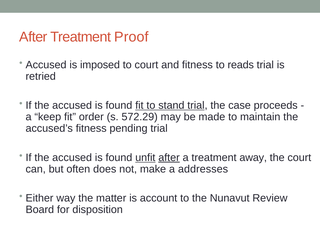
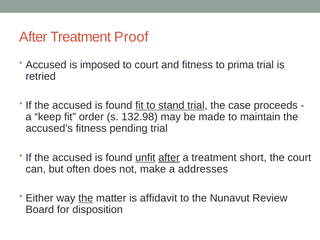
reads: reads -> prima
572.29: 572.29 -> 132.98
away: away -> short
the at (86, 198) underline: none -> present
account: account -> affidavit
